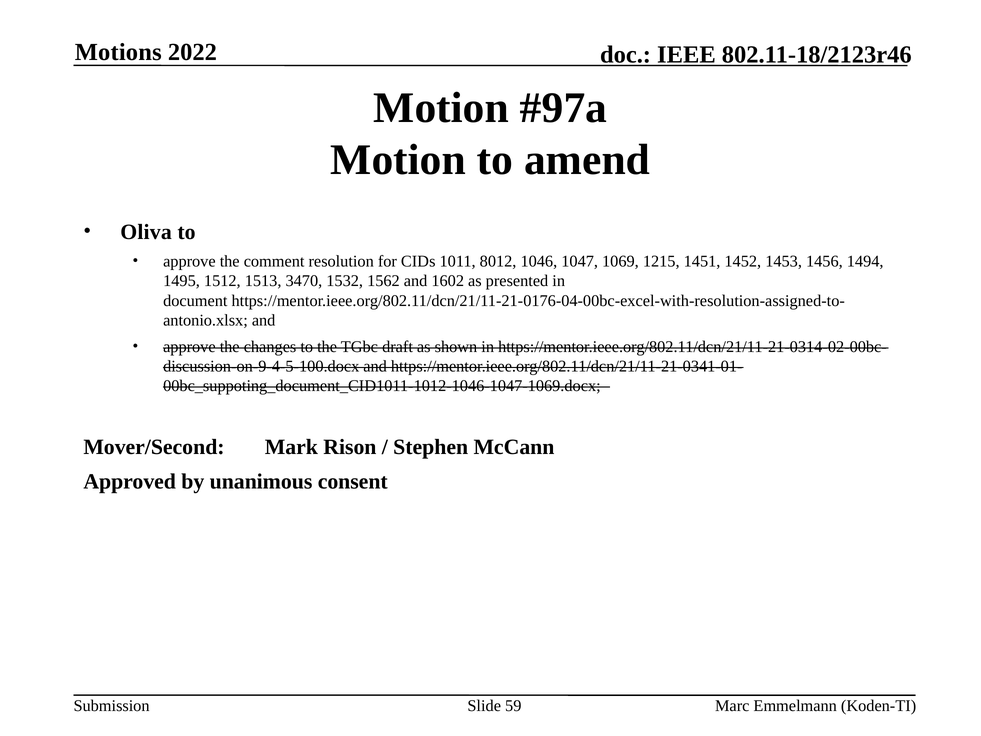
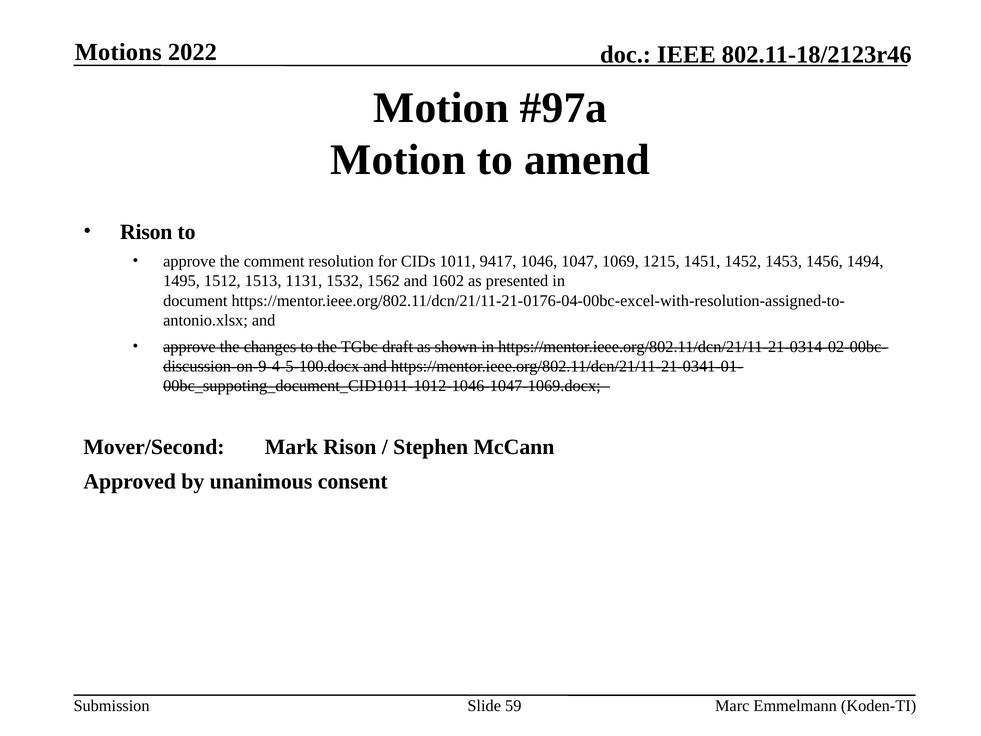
Oliva at (146, 232): Oliva -> Rison
8012: 8012 -> 9417
3470: 3470 -> 1131
